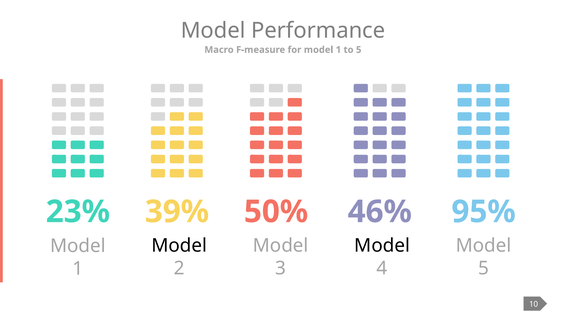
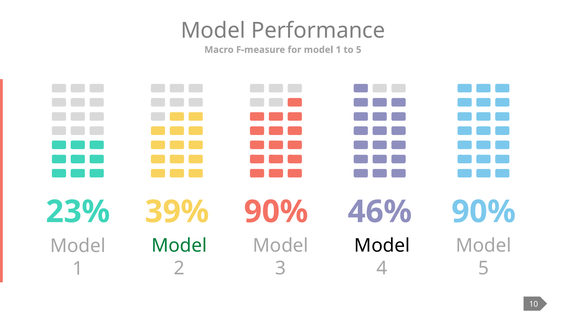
39% 50%: 50% -> 90%
46% 95%: 95% -> 90%
Model at (179, 245) colour: black -> green
